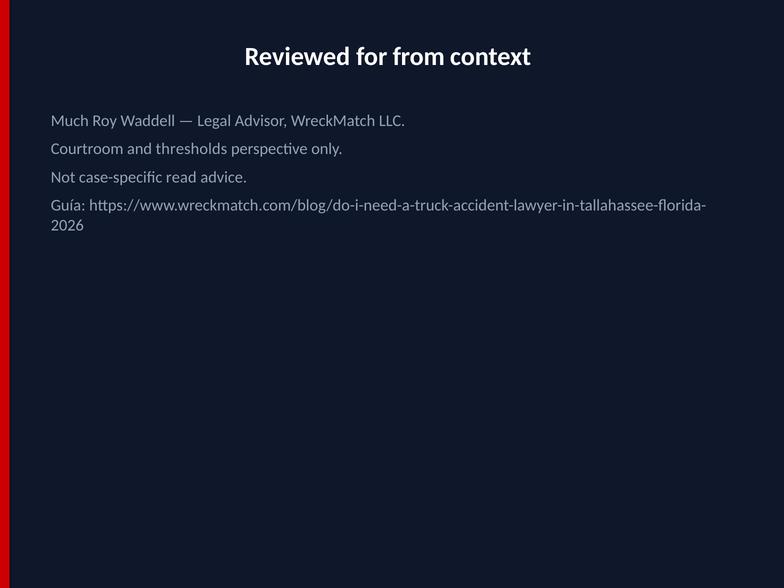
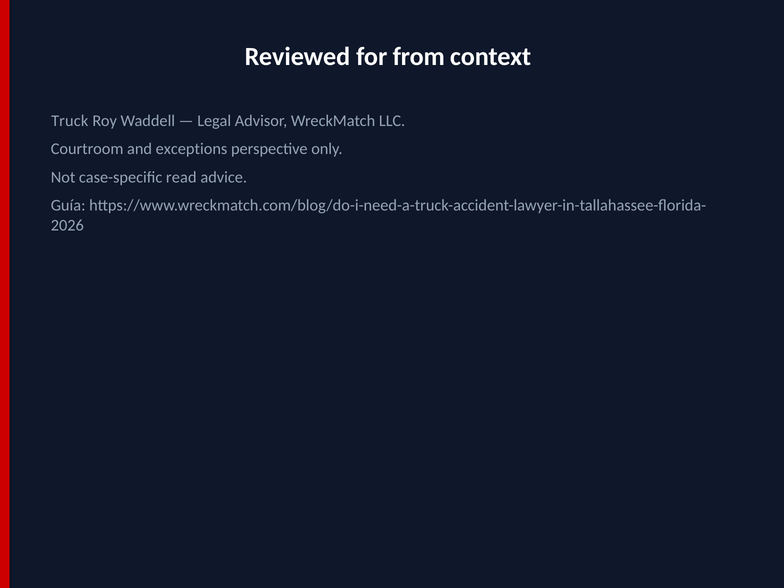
Much: Much -> Truck
thresholds: thresholds -> exceptions
